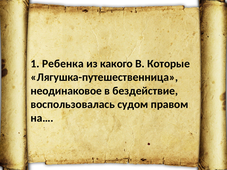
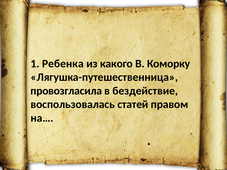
Которые: Которые -> Коморку
неодинаковое: неодинаковое -> провозгласила
судом: судом -> статей
